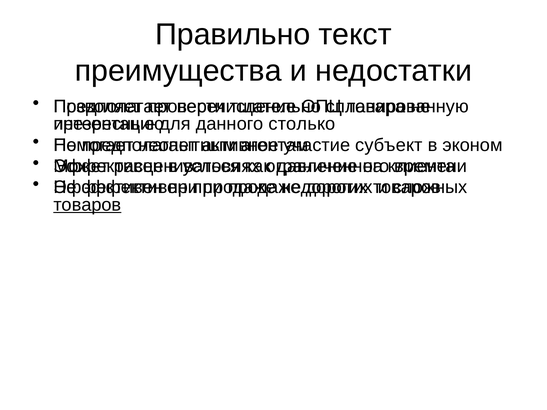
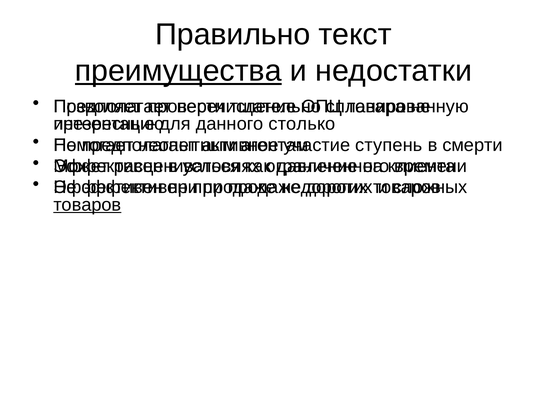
преимущества underline: none -> present
субъект: субъект -> ступень
эконом: эконом -> смерти
